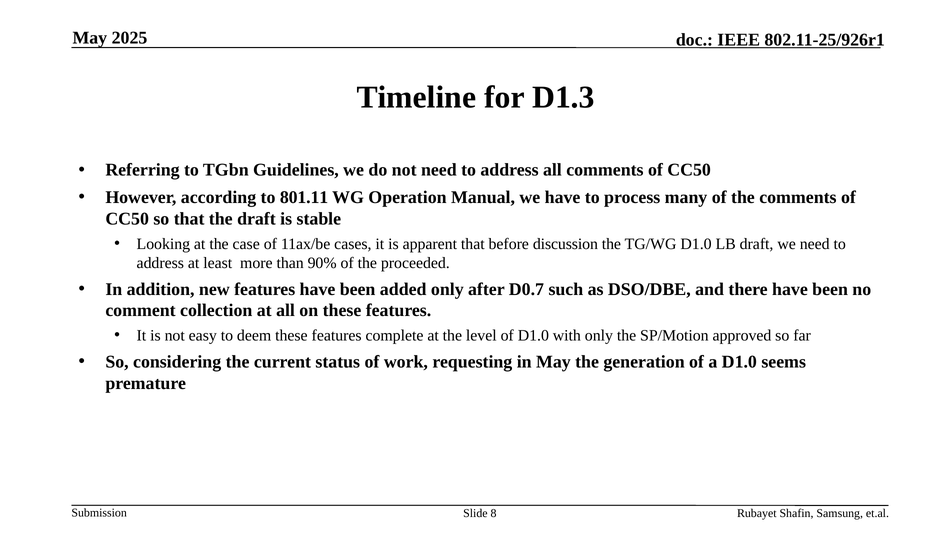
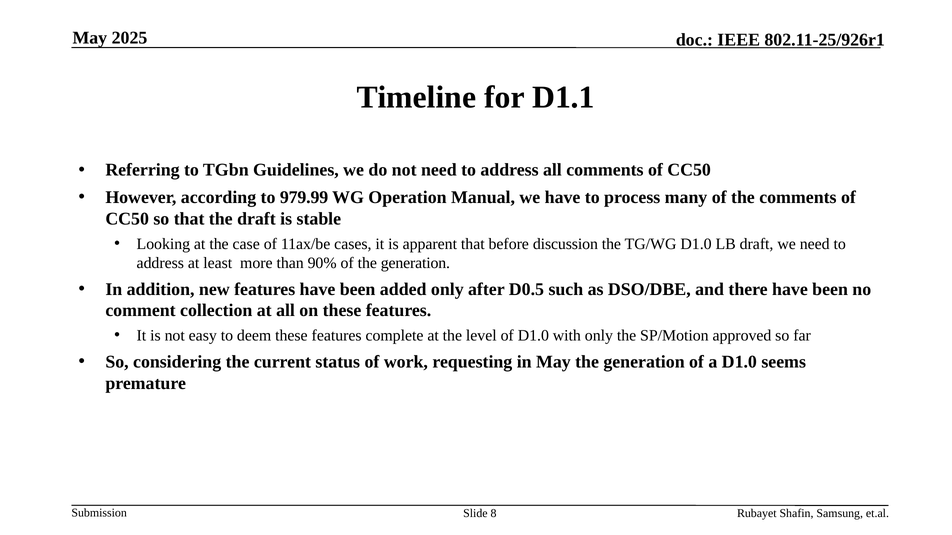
D1.3: D1.3 -> D1.1
801.11: 801.11 -> 979.99
of the proceeded: proceeded -> generation
D0.7: D0.7 -> D0.5
